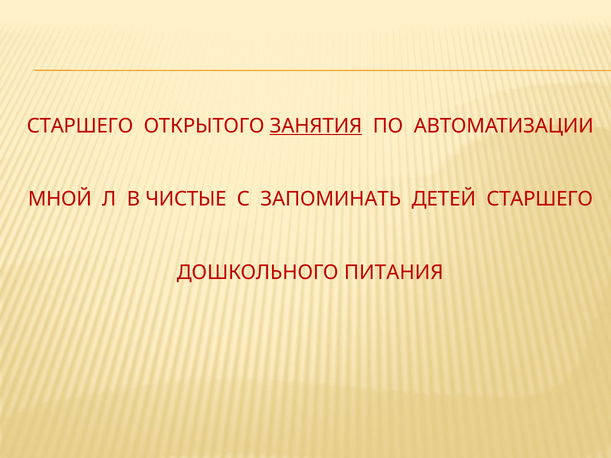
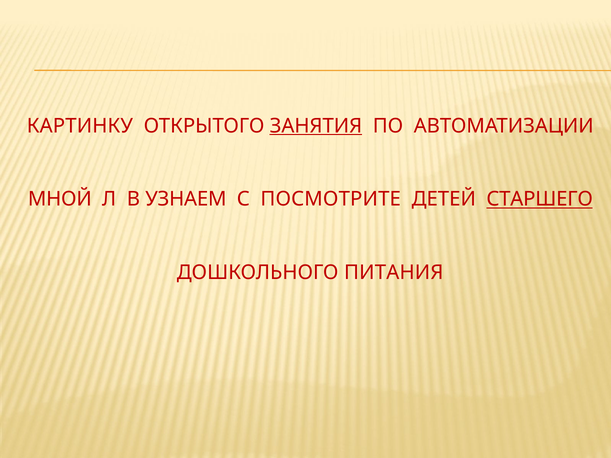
СТАРШЕГО at (80, 126): СТАРШЕГО -> КАРТИНКУ
ЧИСТЫЕ: ЧИСТЫЕ -> УЗНАЕМ
ЗАПОМИНАТЬ: ЗАПОМИНАТЬ -> ПОСМОТРИТЕ
СТАРШЕГО at (540, 199) underline: none -> present
